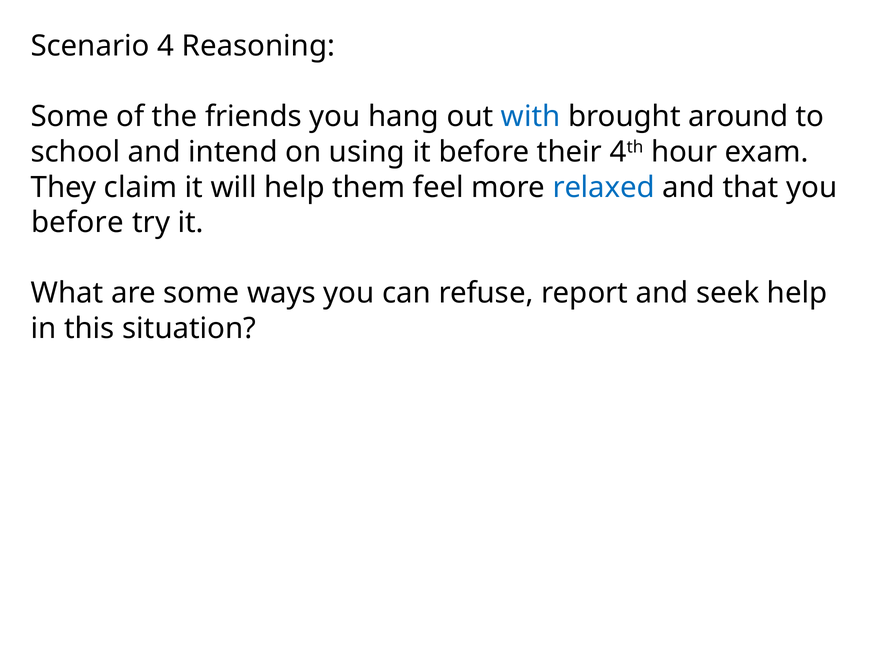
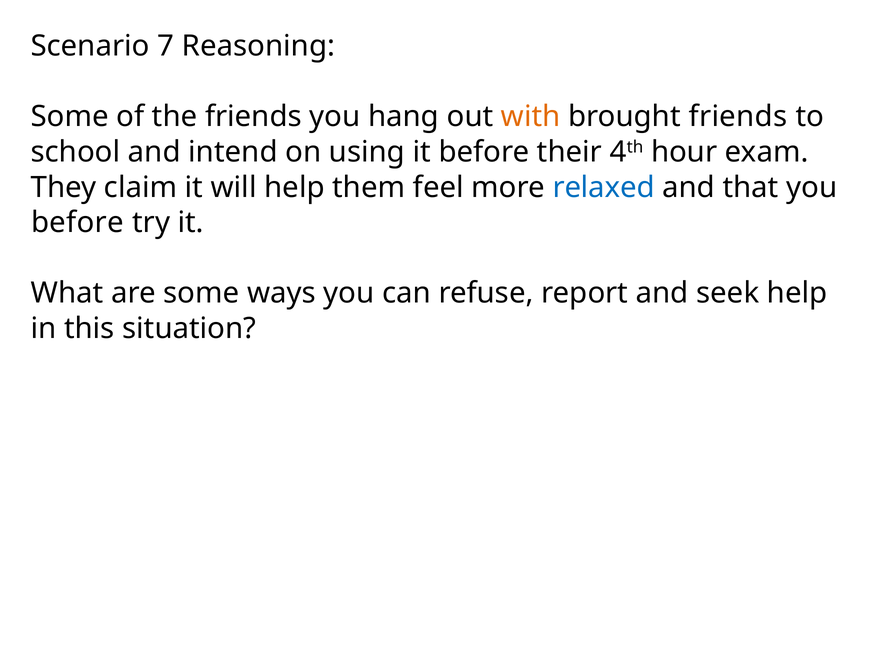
4: 4 -> 7
with colour: blue -> orange
brought around: around -> friends
